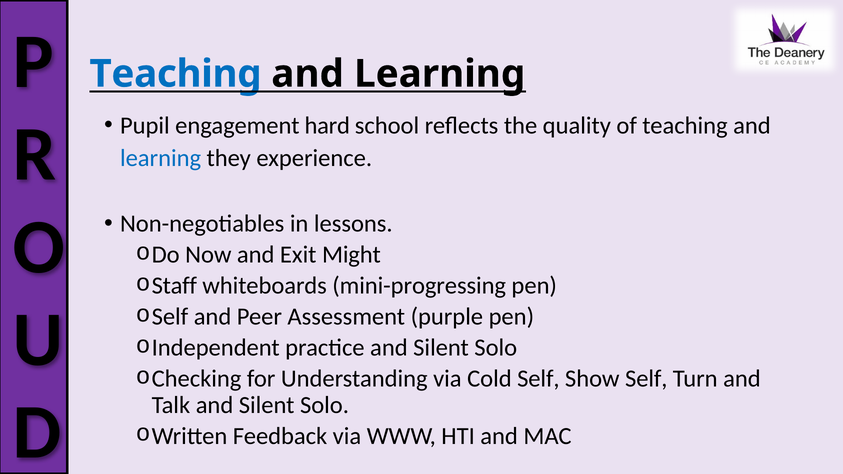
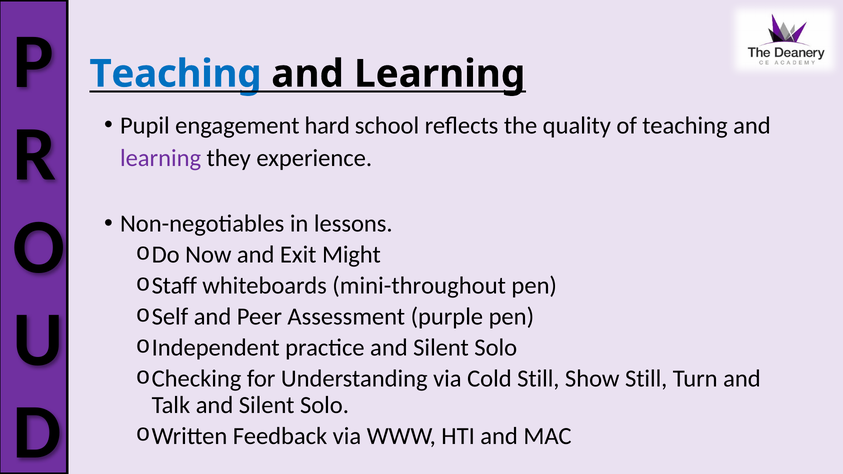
learning at (161, 158) colour: blue -> purple
mini-progressing: mini-progressing -> mini-throughout
Cold Self: Self -> Still
Show Self: Self -> Still
